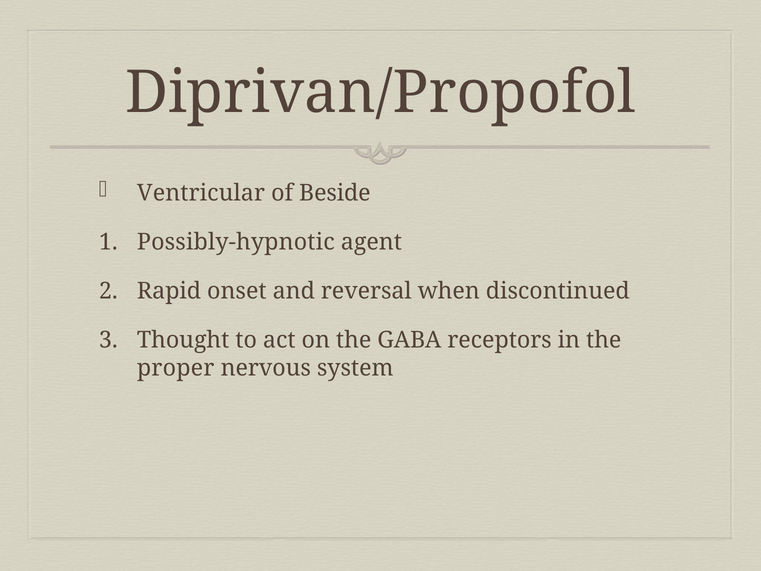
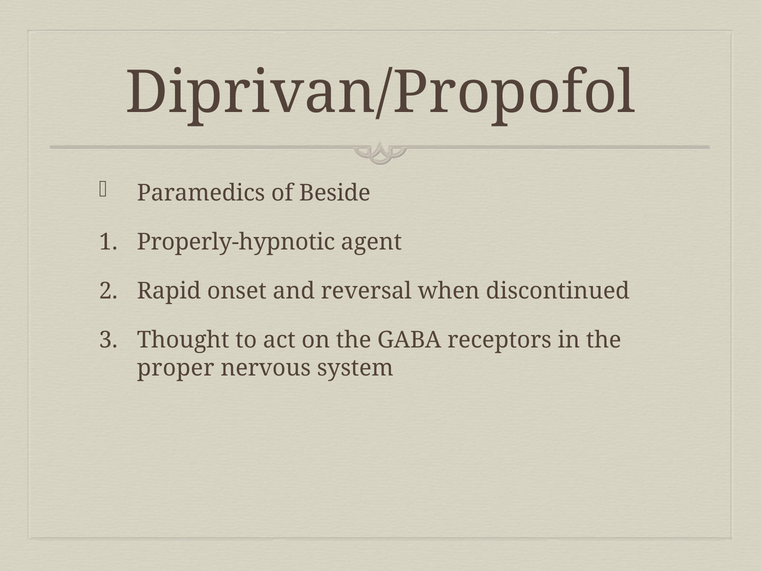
Ventricular: Ventricular -> Paramedics
Possibly-hypnotic: Possibly-hypnotic -> Properly-hypnotic
